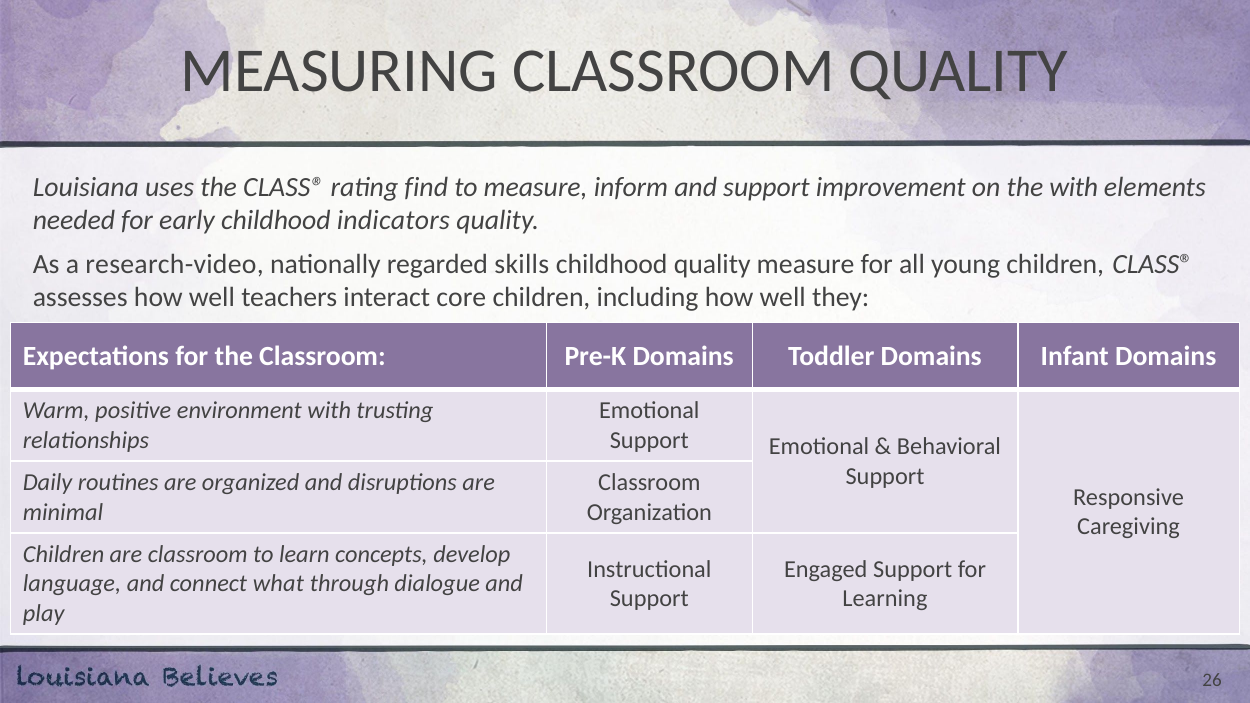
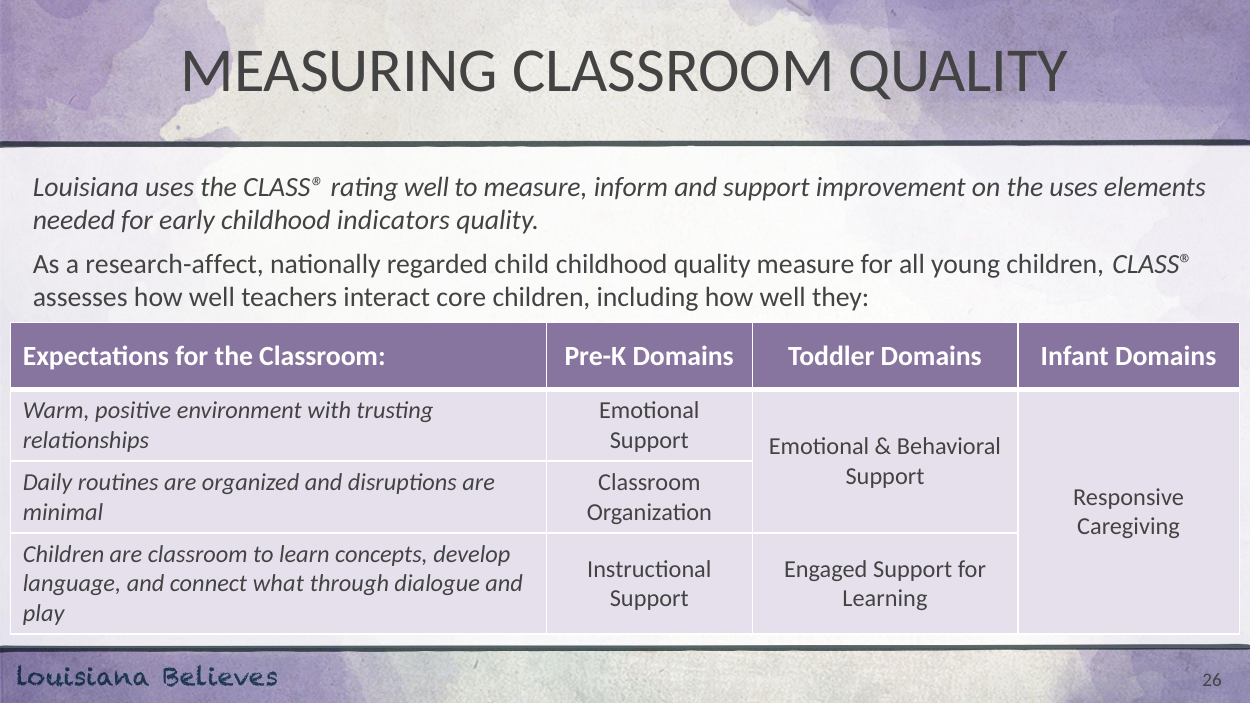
rating find: find -> well
the with: with -> uses
research-video: research-video -> research-affect
skills: skills -> child
